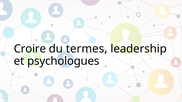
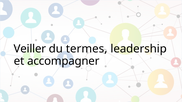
Croire: Croire -> Veiller
psychologues: psychologues -> accompagner
